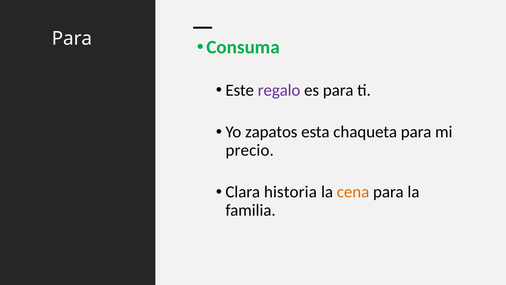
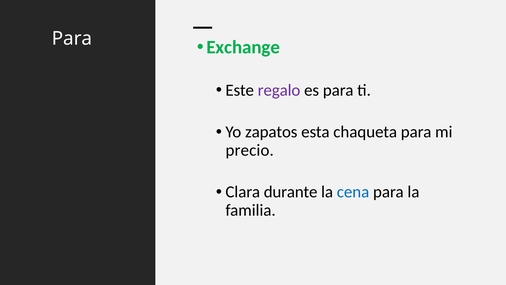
Consuma: Consuma -> Exchange
historia: historia -> durante
cena colour: orange -> blue
